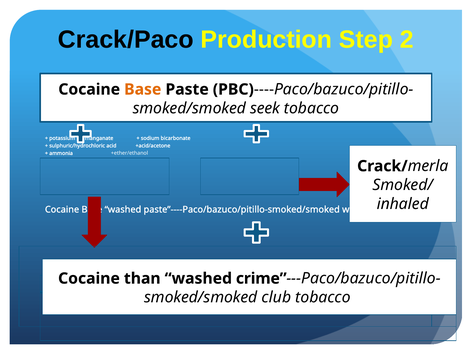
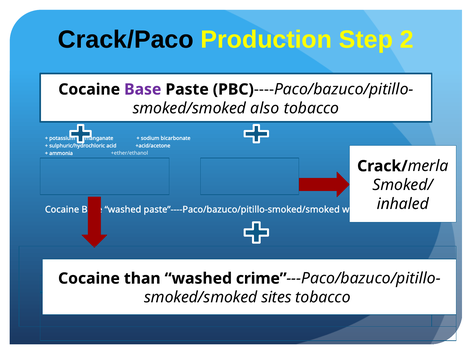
Base at (143, 89) colour: orange -> purple
seek: seek -> also
club: club -> sites
